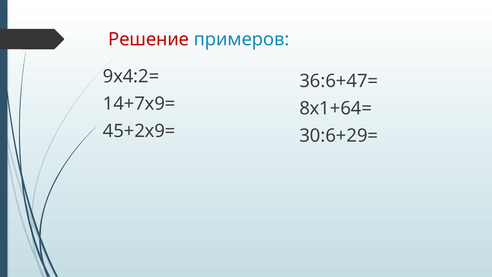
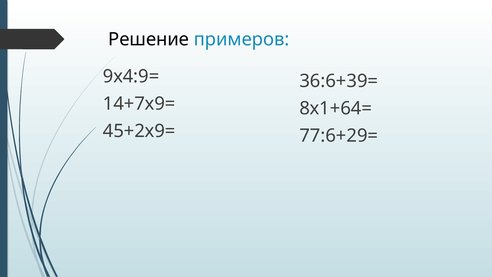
Решение colour: red -> black
9х4:2=: 9х4:2= -> 9х4:9=
36:6+47=: 36:6+47= -> 36:6+39=
30:6+29=: 30:6+29= -> 77:6+29=
